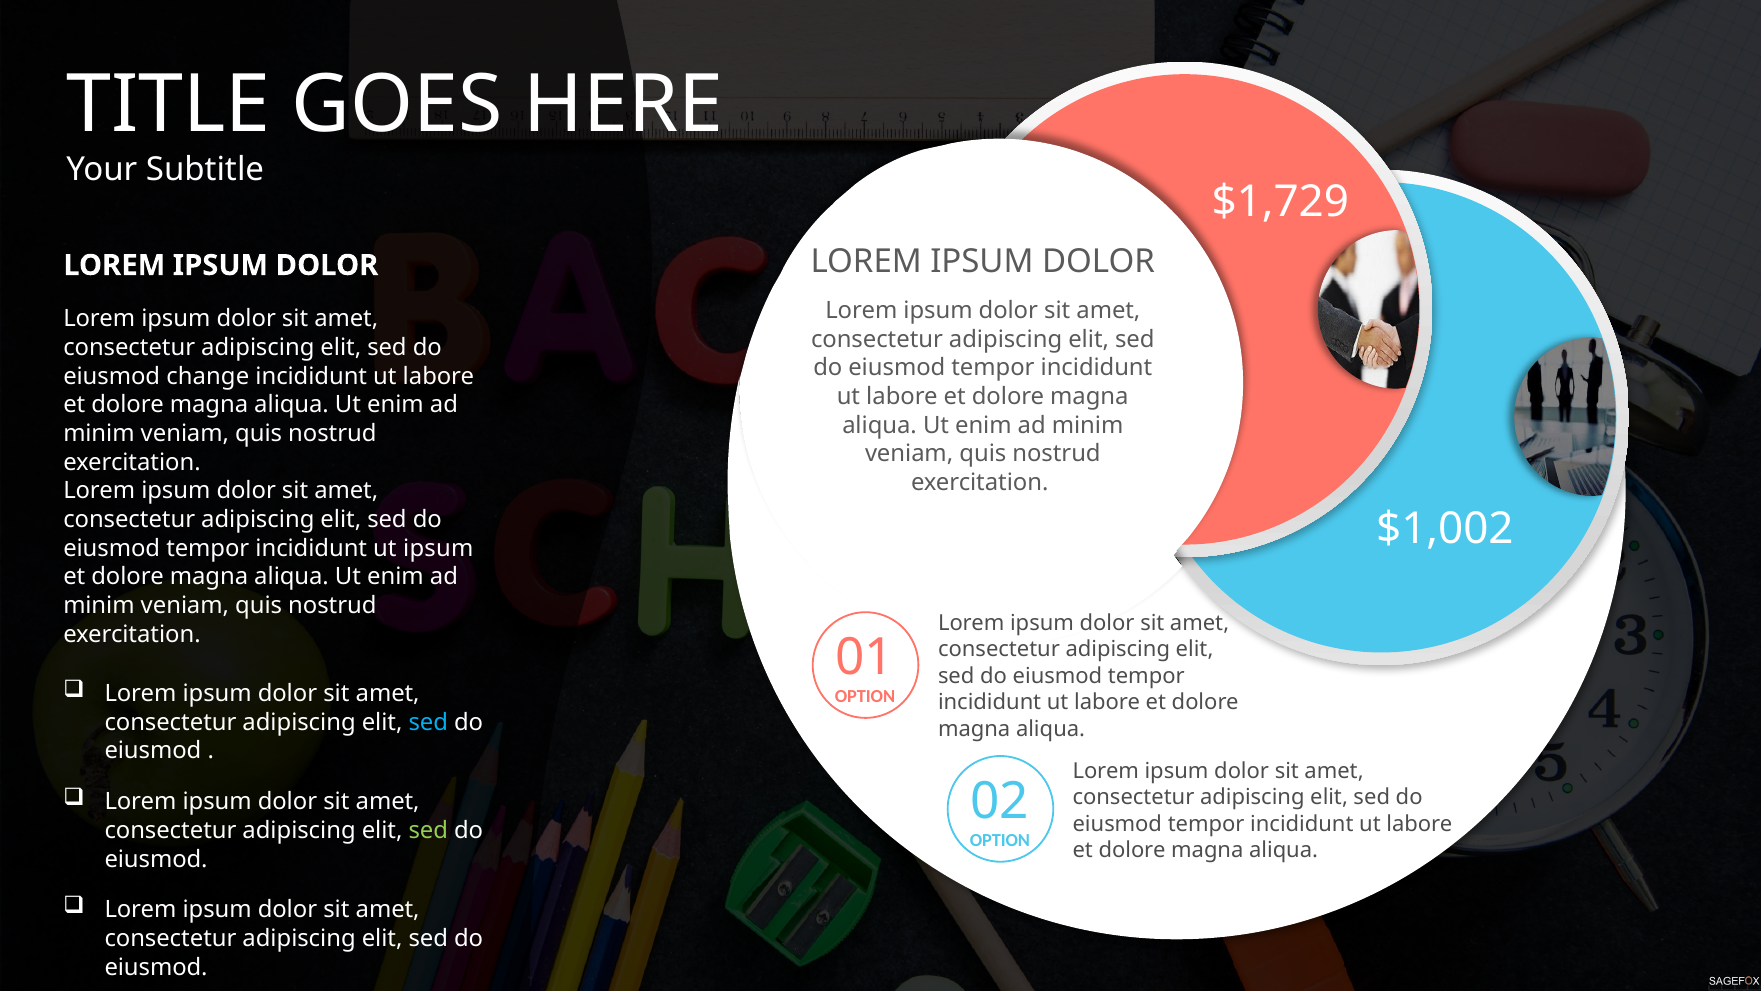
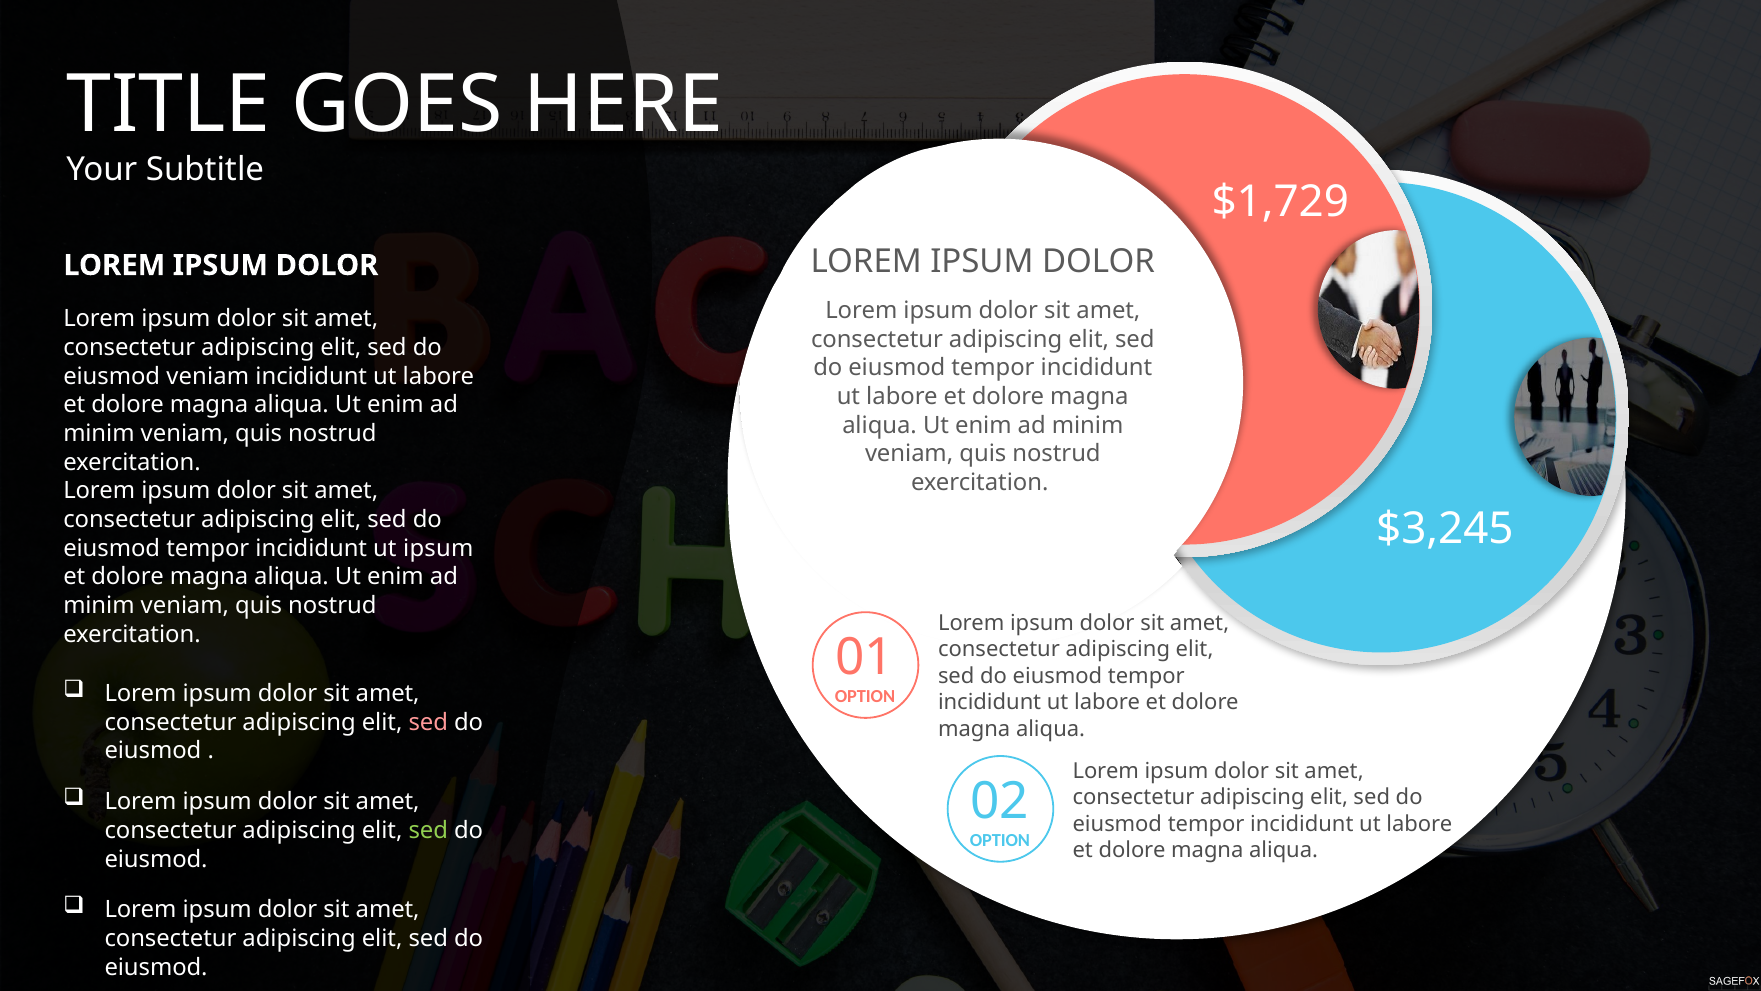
eiusmod change: change -> veniam
$1,002: $1,002 -> $3,245
sed at (428, 722) colour: light blue -> pink
